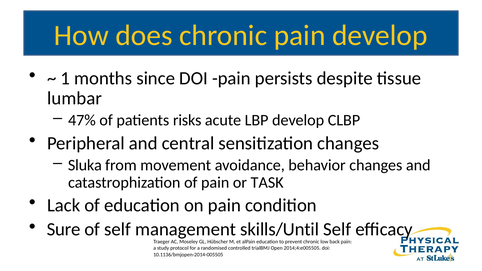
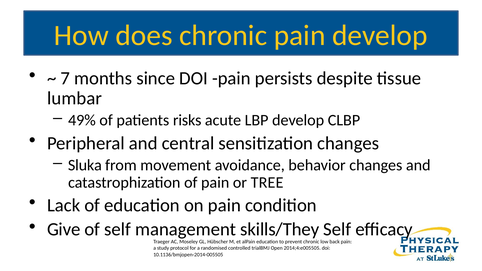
1: 1 -> 7
47%: 47% -> 49%
TASK: TASK -> TREE
Sure: Sure -> Give
skills/Until: skills/Until -> skills/They
